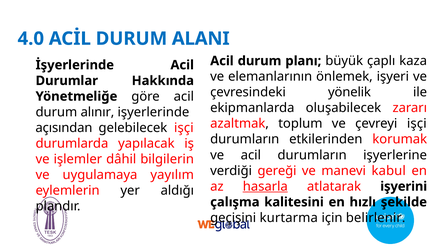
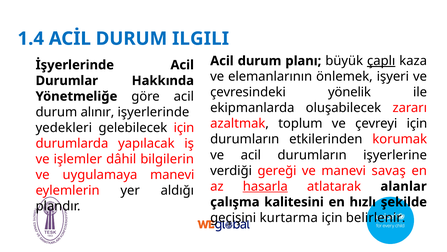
4.0: 4.0 -> 1.4
ALANI: ALANI -> ILGILI
çaplı underline: none -> present
çevreyi işçi: işçi -> için
açısından: açısından -> yedekleri
gelebilecek işçi: işçi -> için
kabul: kabul -> savaş
uygulamaya yayılım: yayılım -> manevi
işyerini: işyerini -> alanlar
